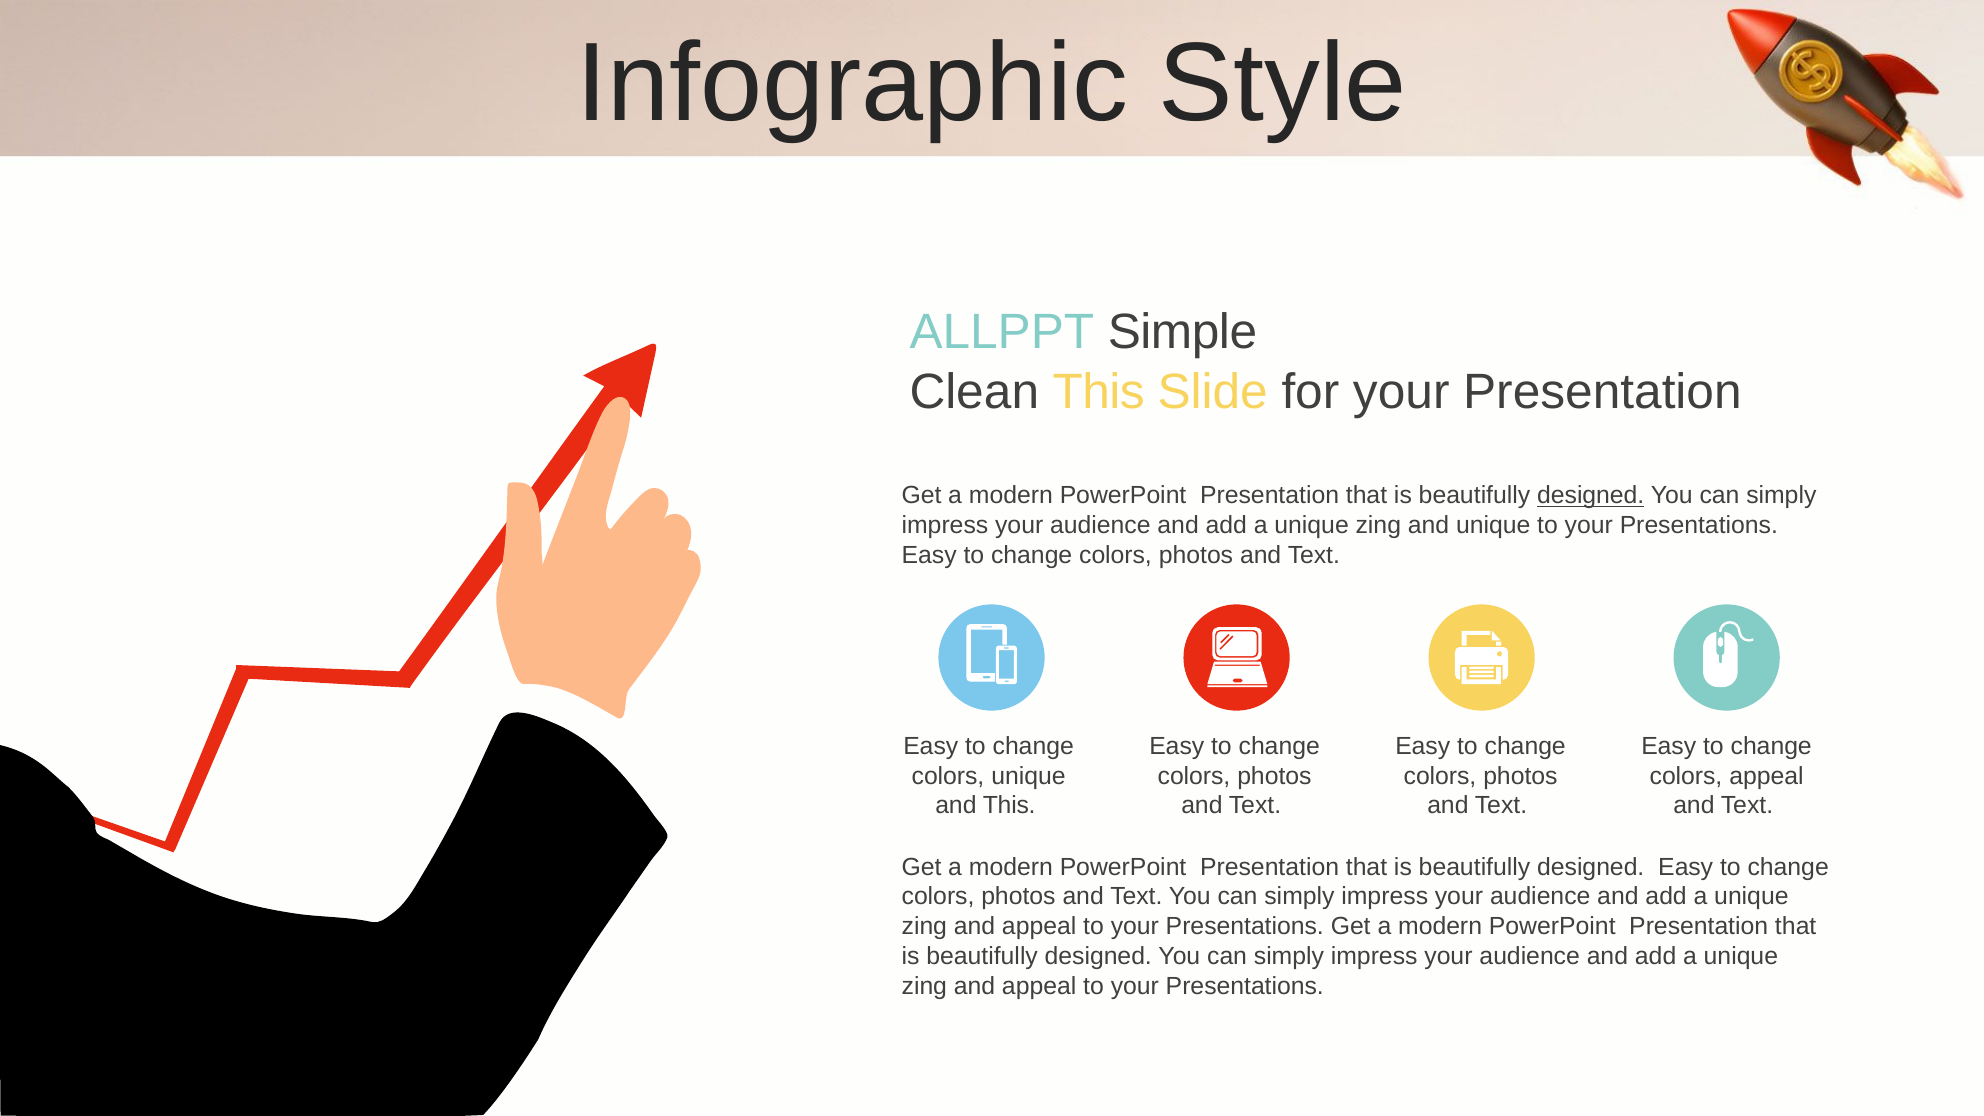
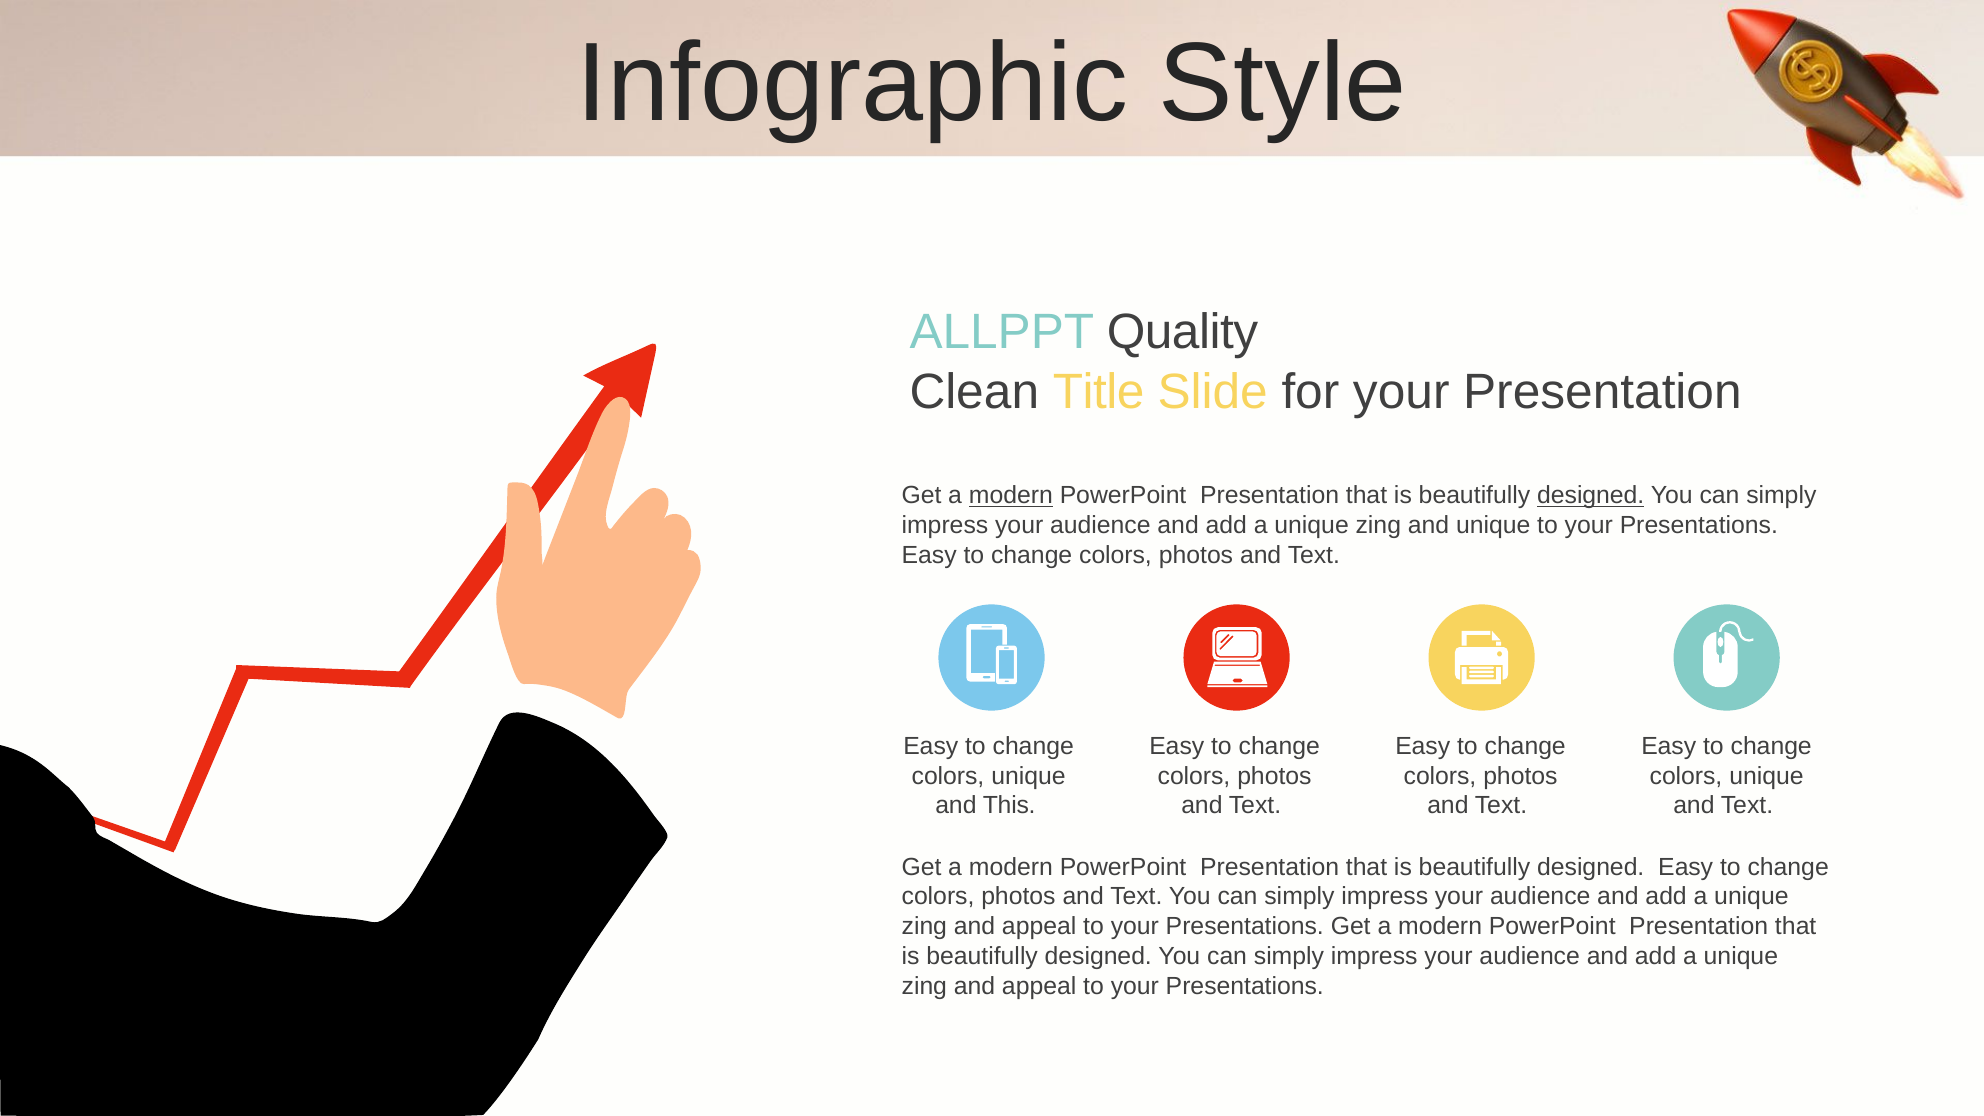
Simple: Simple -> Quality
Clean This: This -> Title
modern at (1011, 496) underline: none -> present
appeal at (1766, 776): appeal -> unique
